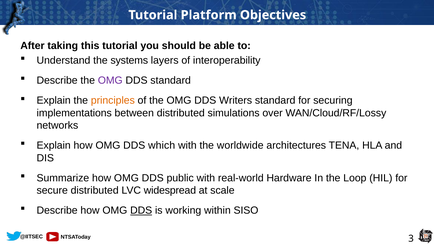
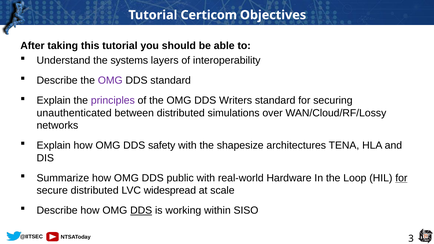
Platform: Platform -> Certicom
principles colour: orange -> purple
implementations: implementations -> unauthenticated
which: which -> safety
worldwide: worldwide -> shapesize
for at (401, 178) underline: none -> present
